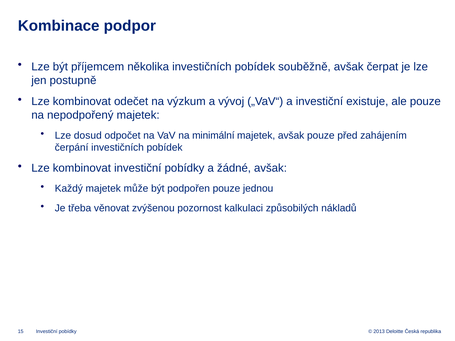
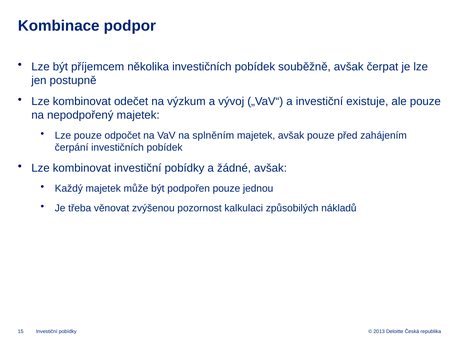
Lze dosud: dosud -> pouze
minimální: minimální -> splněním
